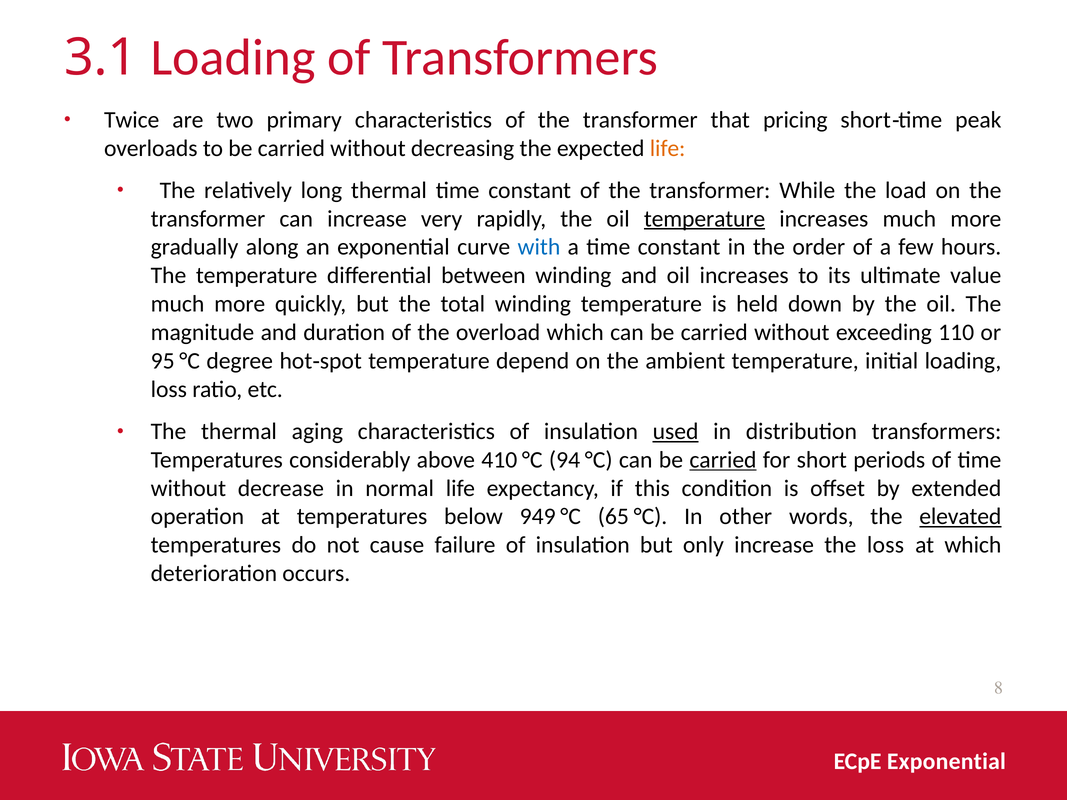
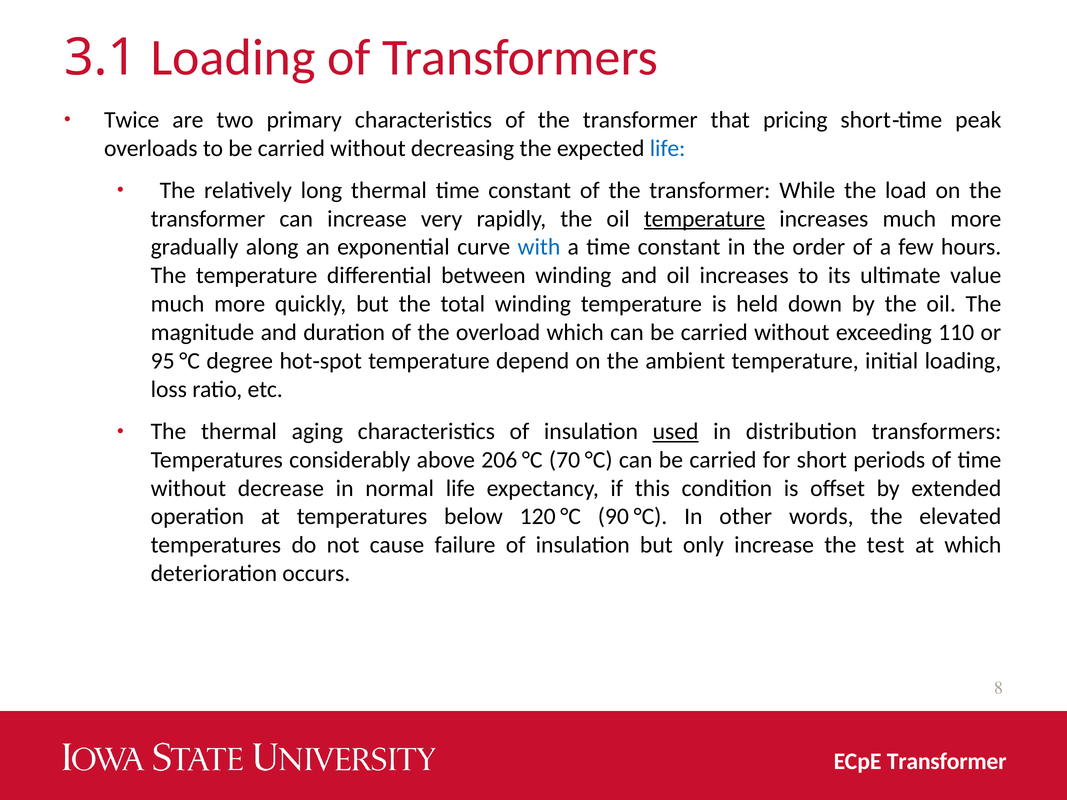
life at (668, 148) colour: orange -> blue
410: 410 -> 206
94: 94 -> 70
carried at (723, 460) underline: present -> none
949: 949 -> 120
65: 65 -> 90
elevated underline: present -> none
the loss: loss -> test
ECpE Exponential: Exponential -> Transformer
